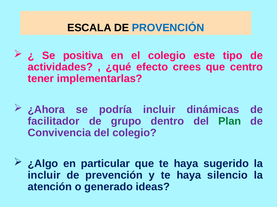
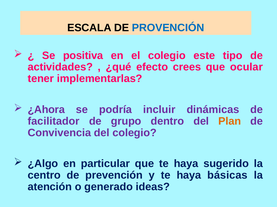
centro: centro -> ocular
Plan colour: green -> orange
incluir at (44, 176): incluir -> centro
silencio: silencio -> básicas
